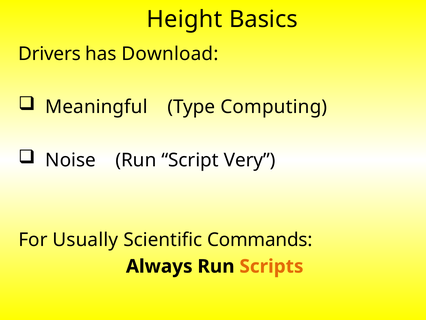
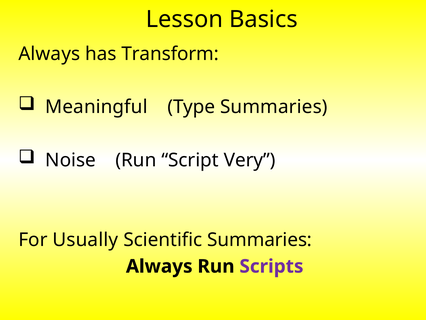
Height: Height -> Lesson
Drivers at (49, 54): Drivers -> Always
Download: Download -> Transform
Type Computing: Computing -> Summaries
Scientific Commands: Commands -> Summaries
Scripts colour: orange -> purple
